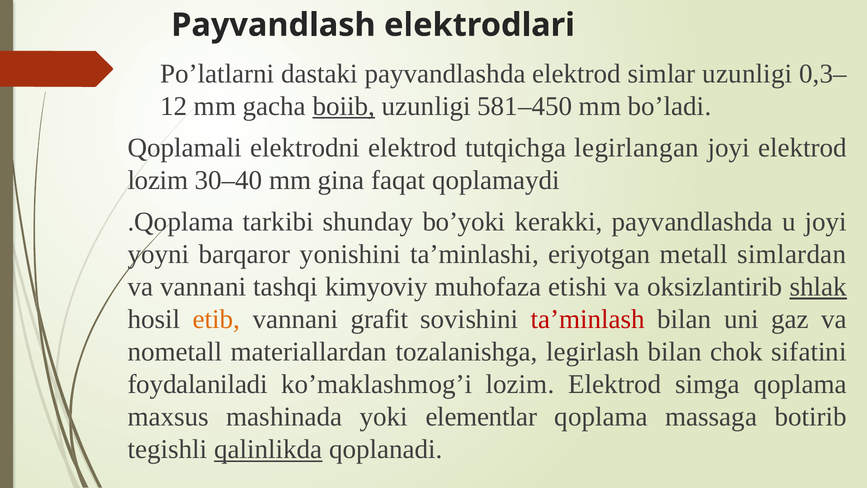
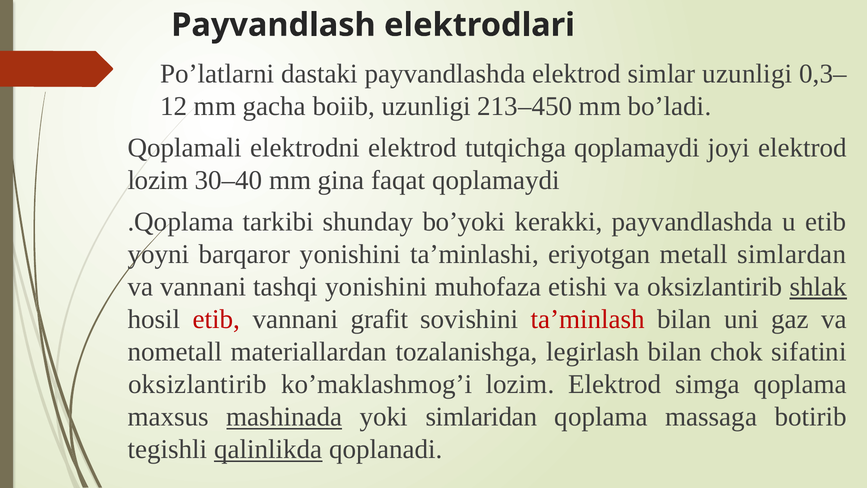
boiib underline: present -> none
581–450: 581–450 -> 213–450
tutqichga legirlangan: legirlangan -> qoplamaydi
u joyi: joyi -> etib
tashqi kimyoviy: kimyoviy -> yonishini
etib at (216, 319) colour: orange -> red
foydalaniladi at (198, 384): foydalaniladi -> oksizlantirib
mashinada underline: none -> present
elementlar: elementlar -> simlaridan
